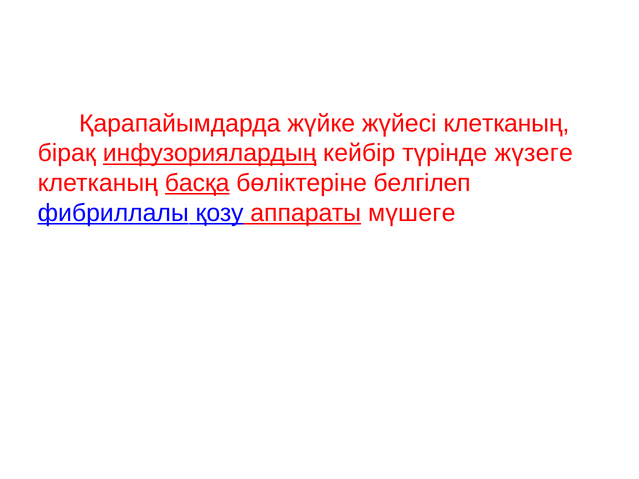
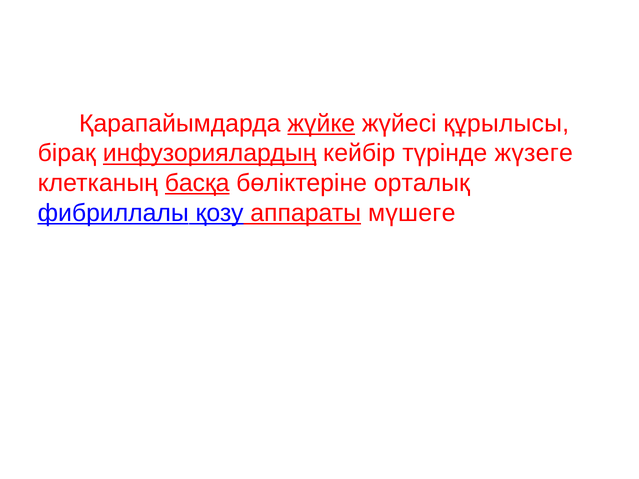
жүйке underline: none -> present
жүйесі клетканың: клетканың -> құрылысы
белгілеп: белгілеп -> орталық
